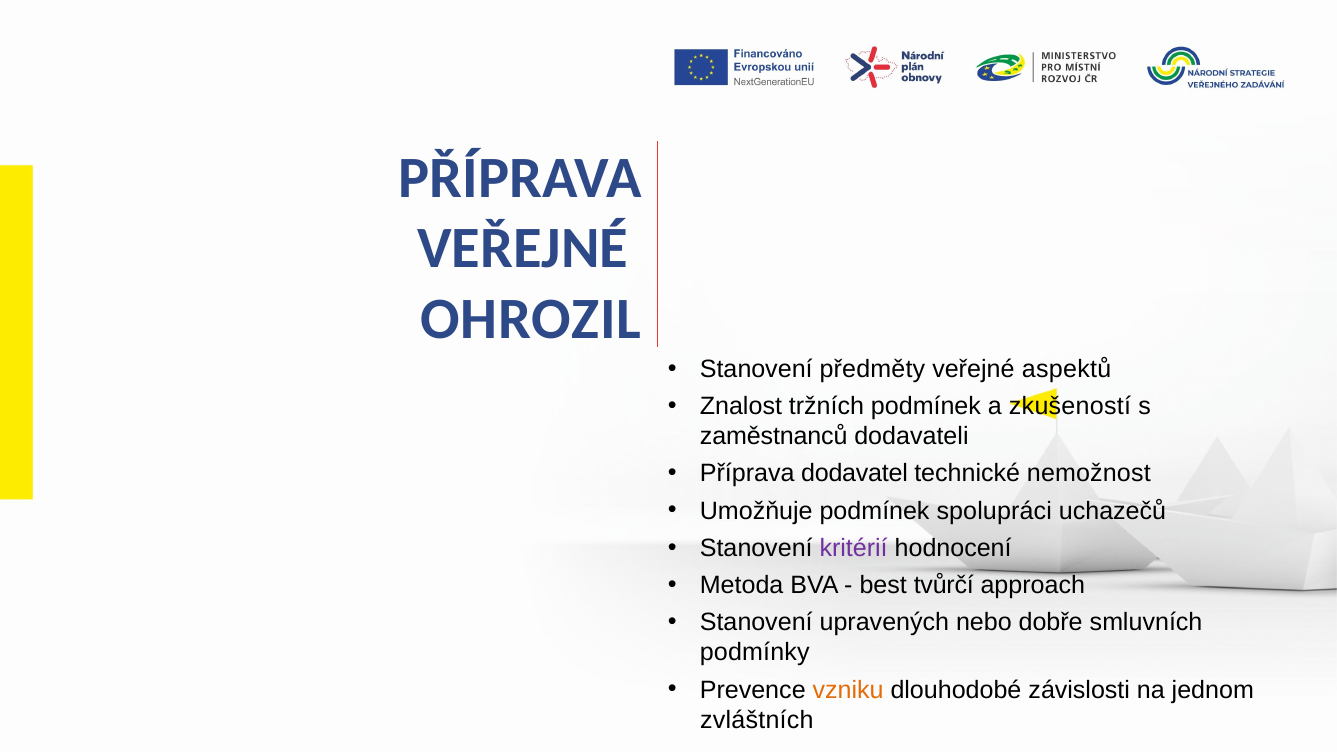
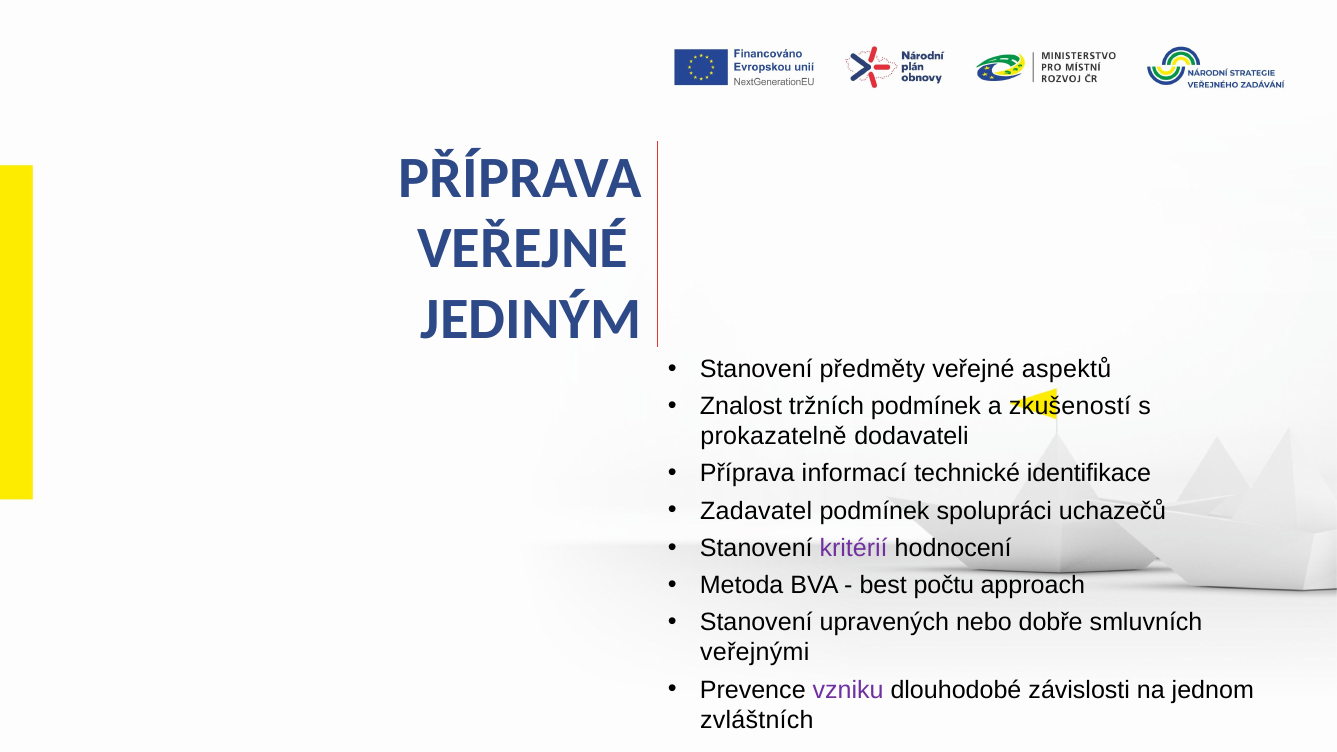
OHROZIL: OHROZIL -> JEDINÝM
zaměstnanců: zaměstnanců -> prokazatelně
dodavatel: dodavatel -> informací
nemožnost: nemožnost -> identifikace
Umožňuje: Umožňuje -> Zadavatel
tvůrčí: tvůrčí -> počtu
podmínky: podmínky -> veřejnými
vzniku colour: orange -> purple
